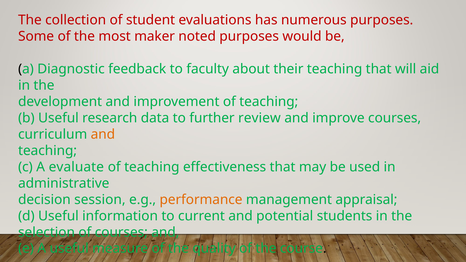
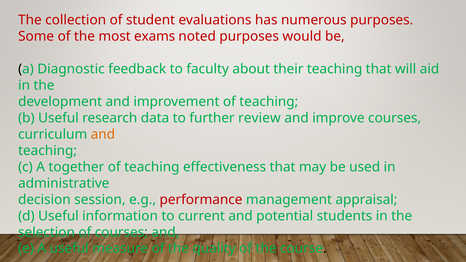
maker: maker -> exams
evaluate: evaluate -> together
performance colour: orange -> red
